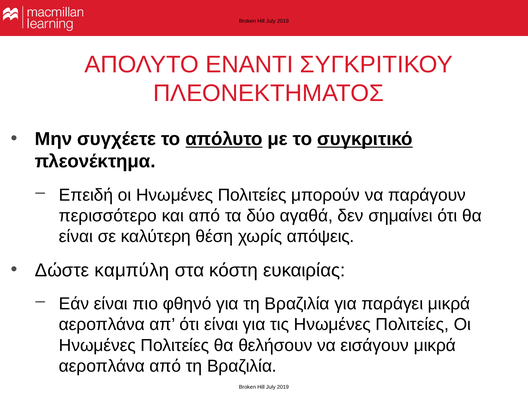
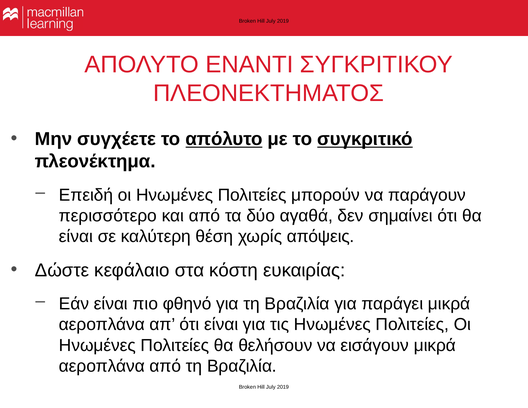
καμπύλη: καμπύλη -> κεφάλαιο
